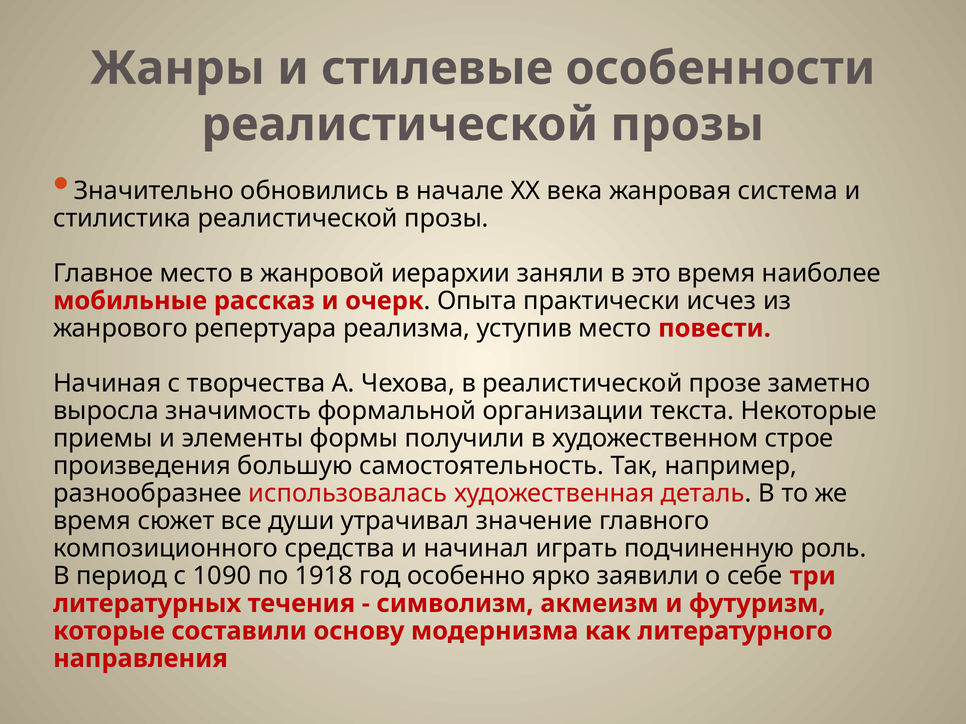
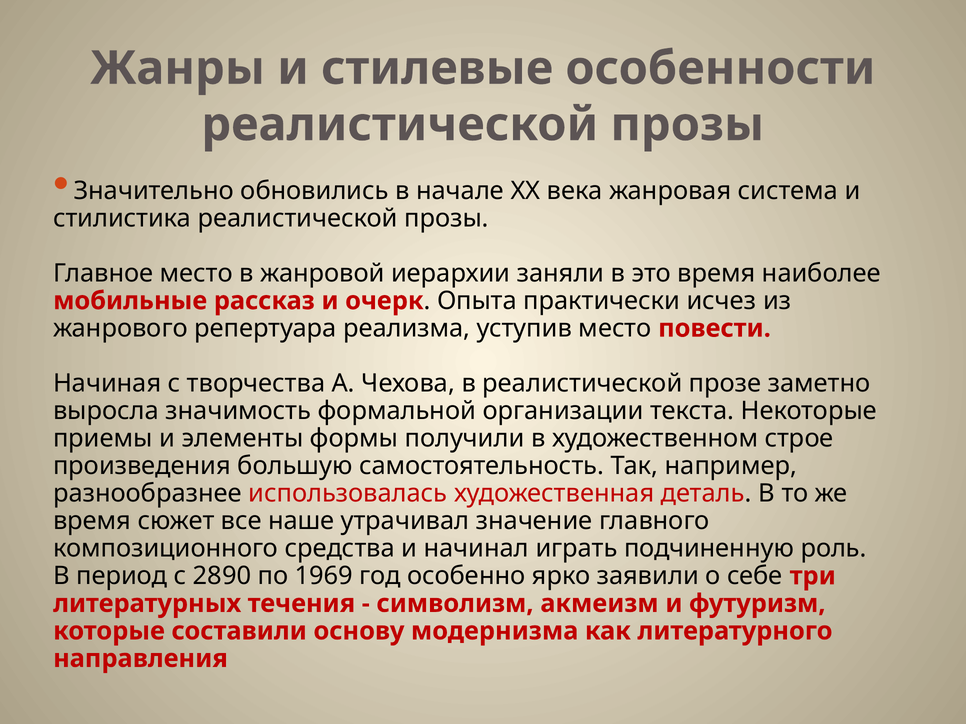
души: души -> наше
1090: 1090 -> 2890
1918: 1918 -> 1969
